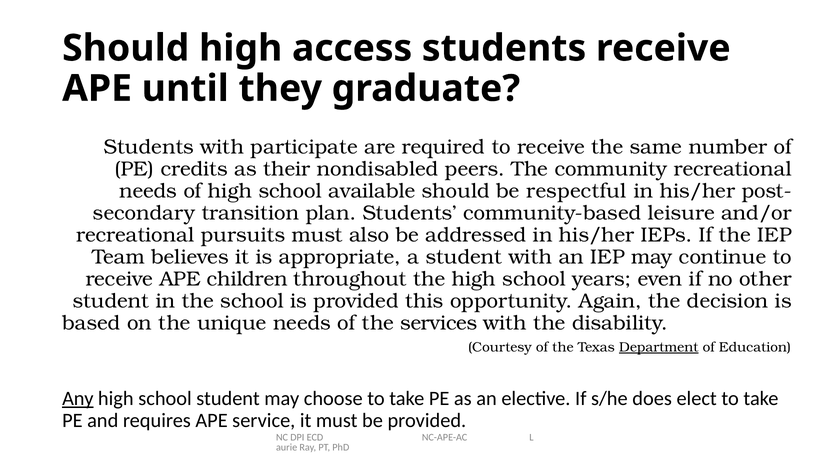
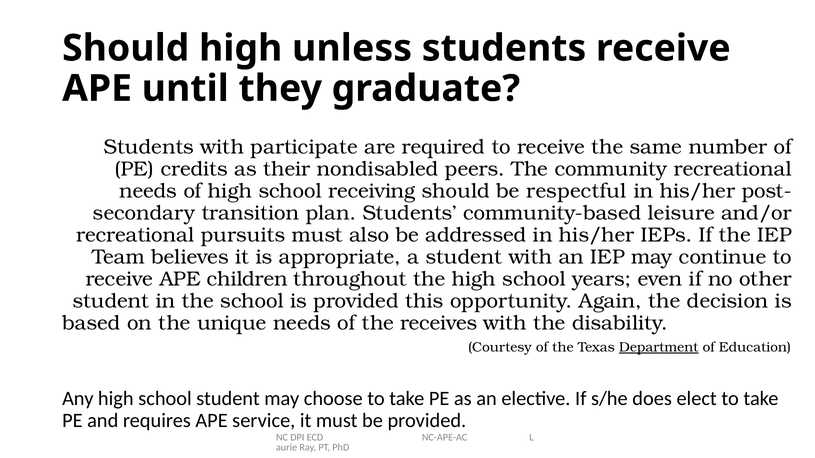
access: access -> unless
available: available -> receiving
services: services -> receives
Any underline: present -> none
